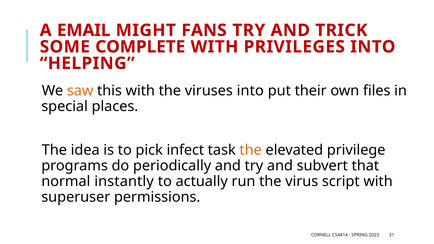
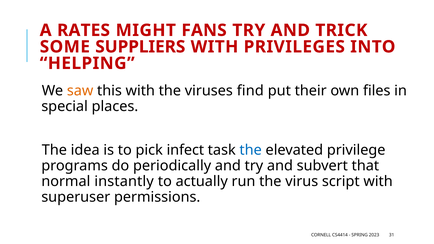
EMAIL: EMAIL -> RATES
COMPLETE: COMPLETE -> SUPPLIERS
viruses into: into -> find
the at (251, 150) colour: orange -> blue
